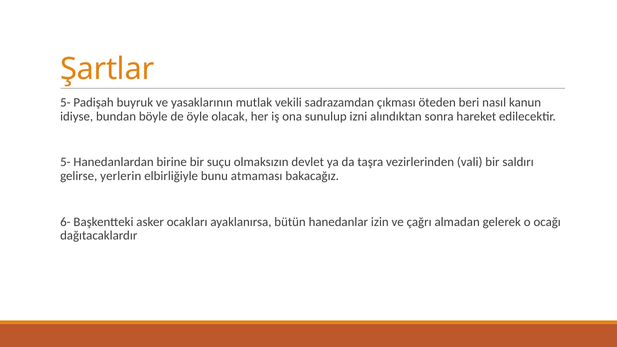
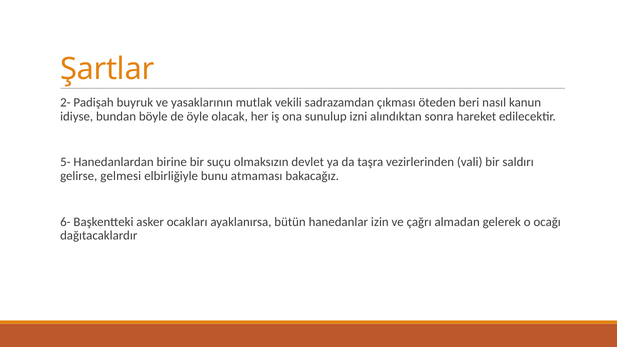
5- at (65, 103): 5- -> 2-
yerlerin: yerlerin -> gelmesi
